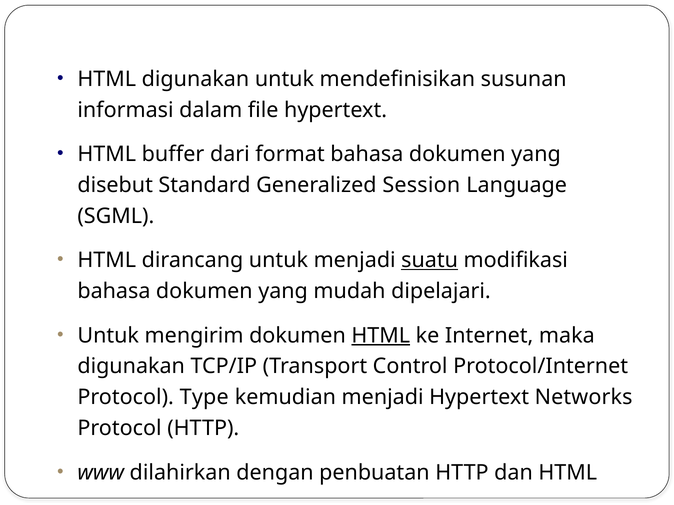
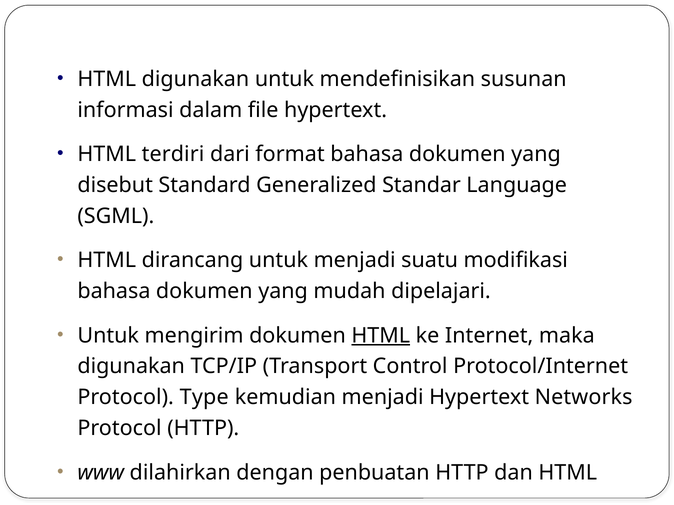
buffer: buffer -> terdiri
Session: Session -> Standar
suatu underline: present -> none
